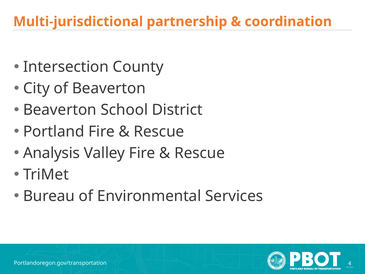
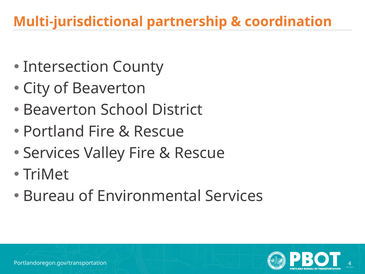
Analysis at (51, 153): Analysis -> Services
